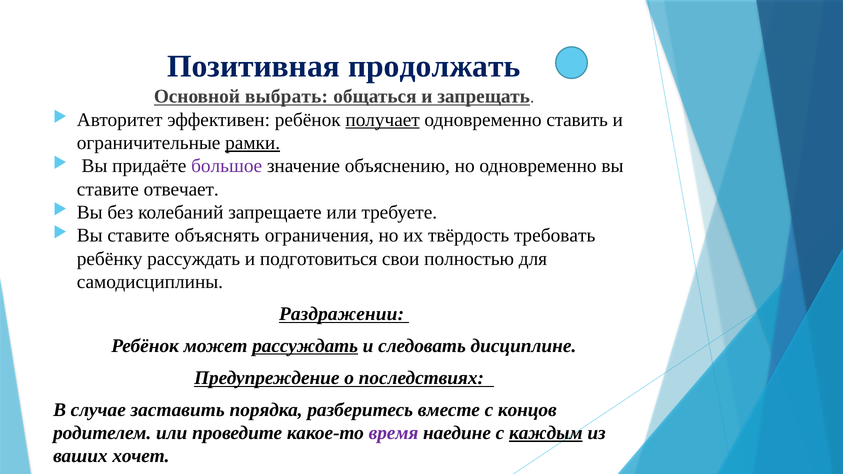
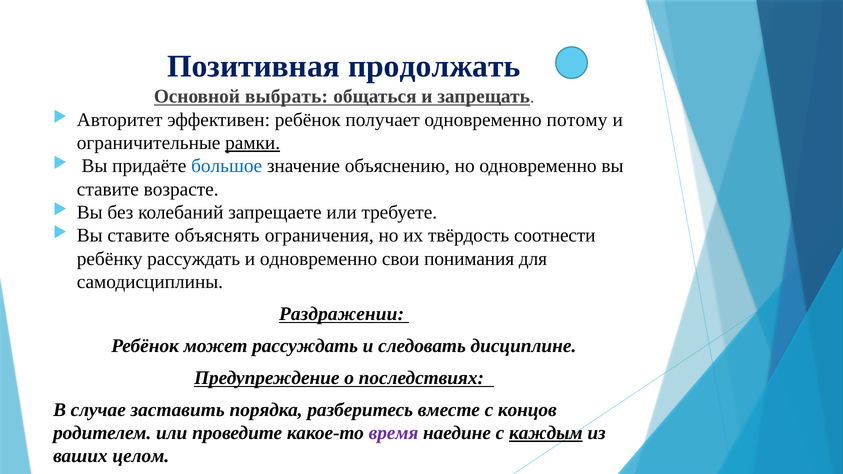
получает underline: present -> none
ставить: ставить -> потому
большое colour: purple -> blue
отвечает: отвечает -> возрасте
требовать: требовать -> соотнести
и подготовиться: подготовиться -> одновременно
полностью: полностью -> понимания
рассуждать at (305, 346) underline: present -> none
хочет: хочет -> целом
